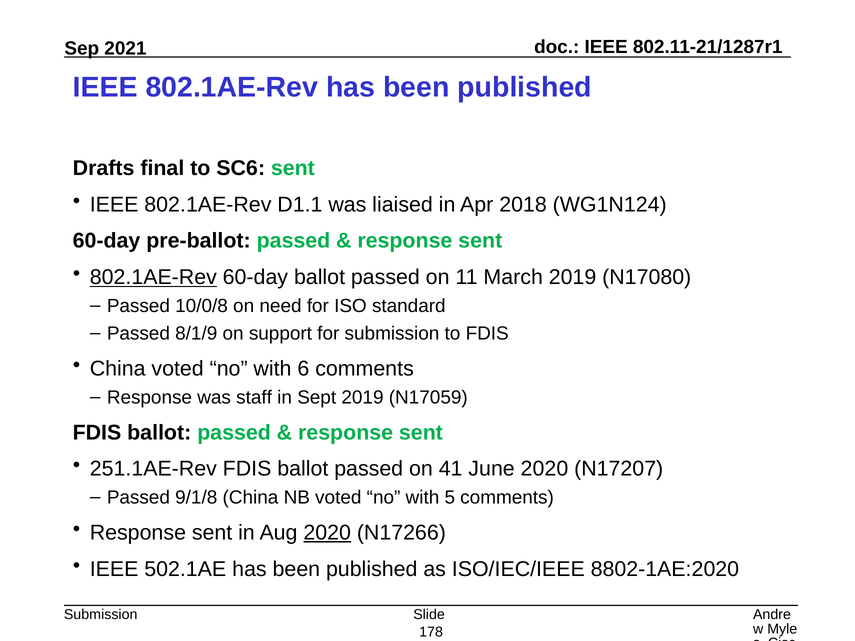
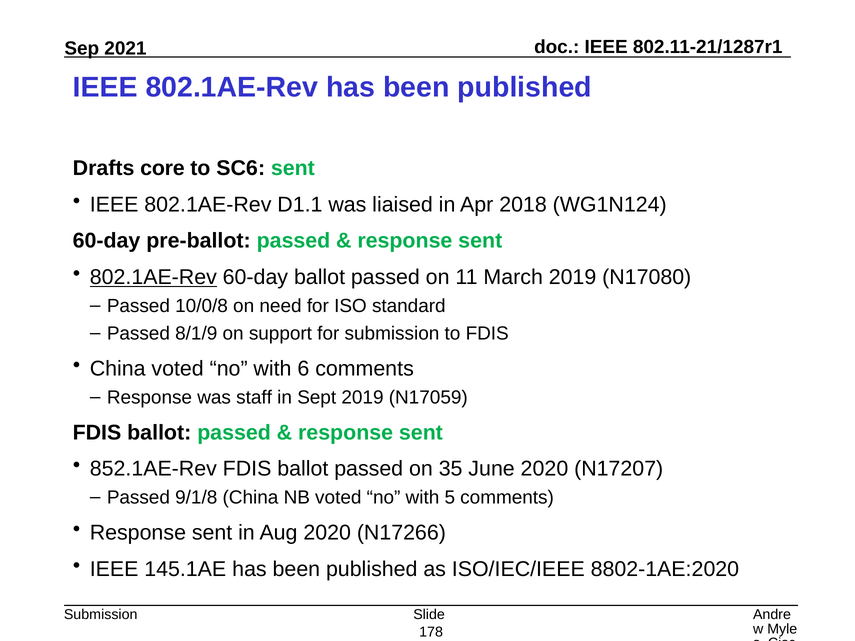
final: final -> core
251.1AE-Rev: 251.1AE-Rev -> 852.1AE-Rev
41: 41 -> 35
2020 at (327, 533) underline: present -> none
502.1AE: 502.1AE -> 145.1AE
